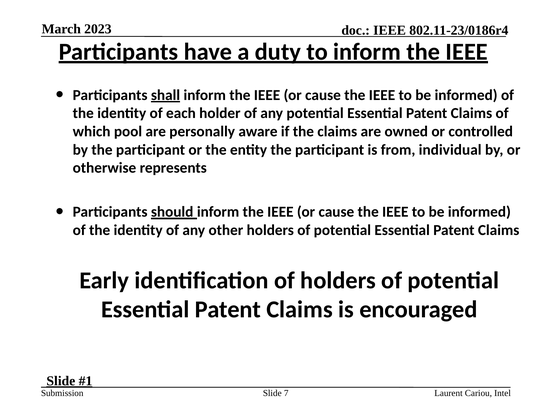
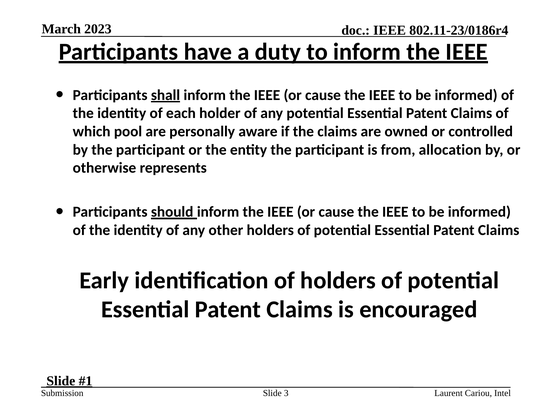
individual: individual -> allocation
7: 7 -> 3
